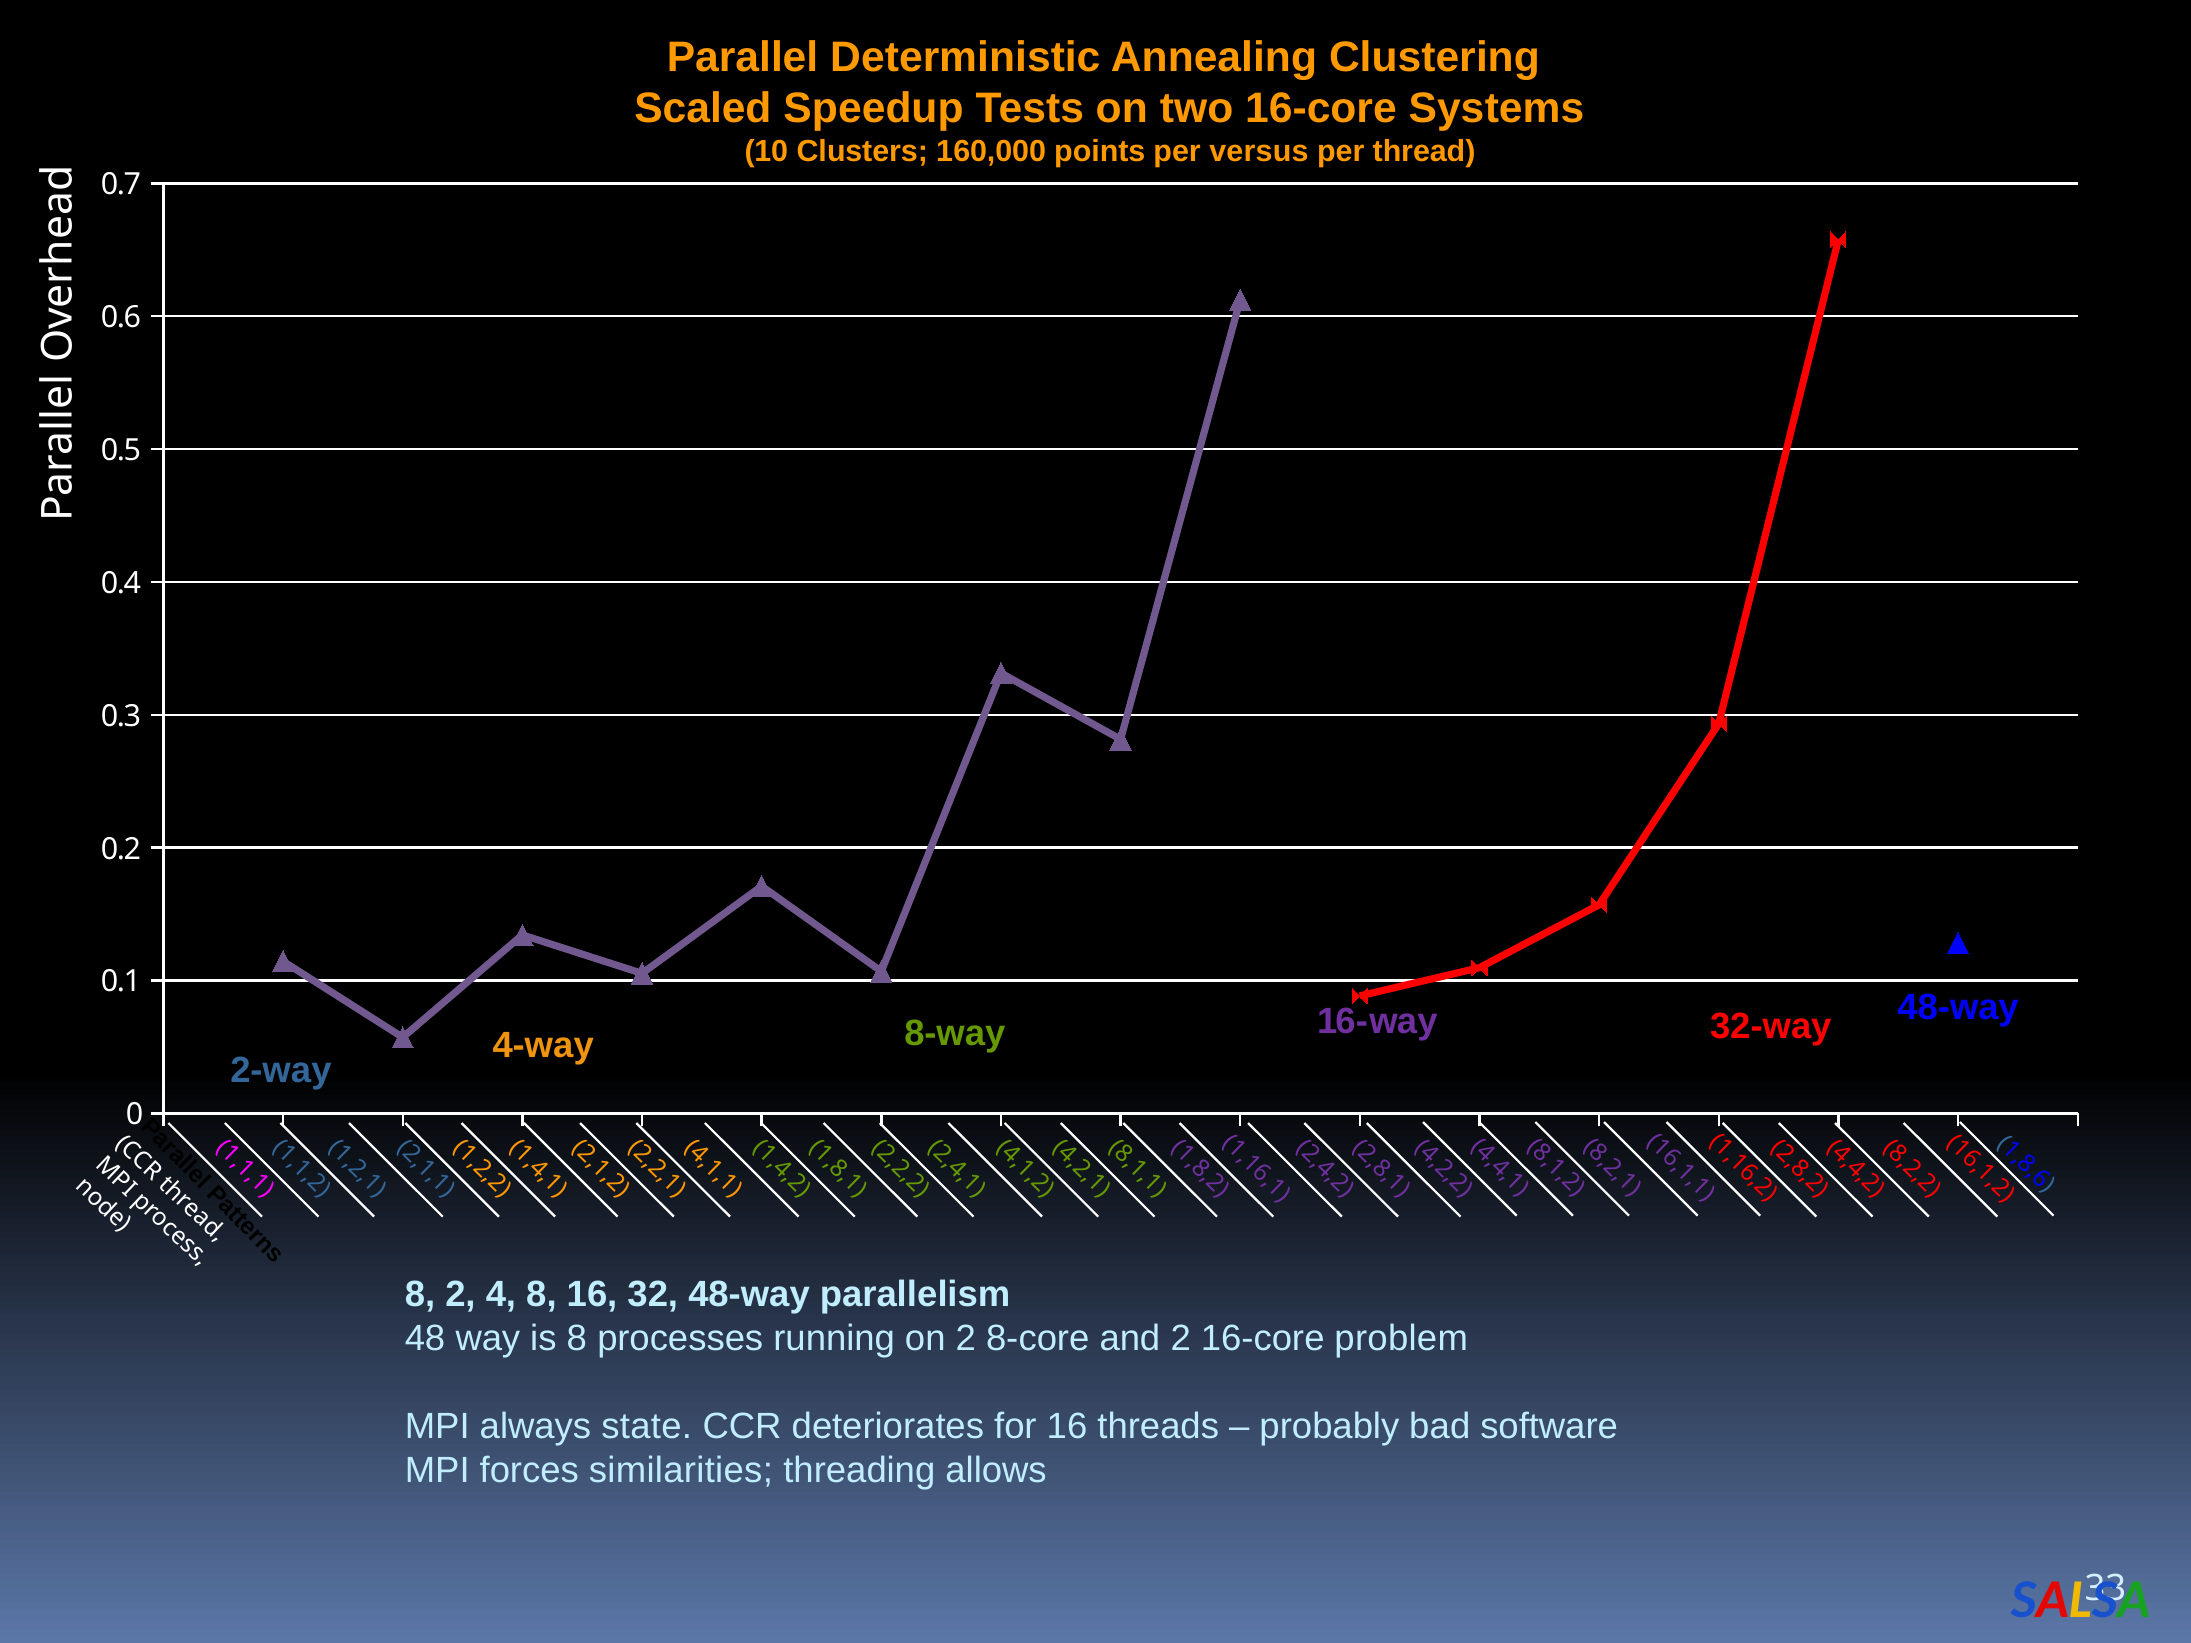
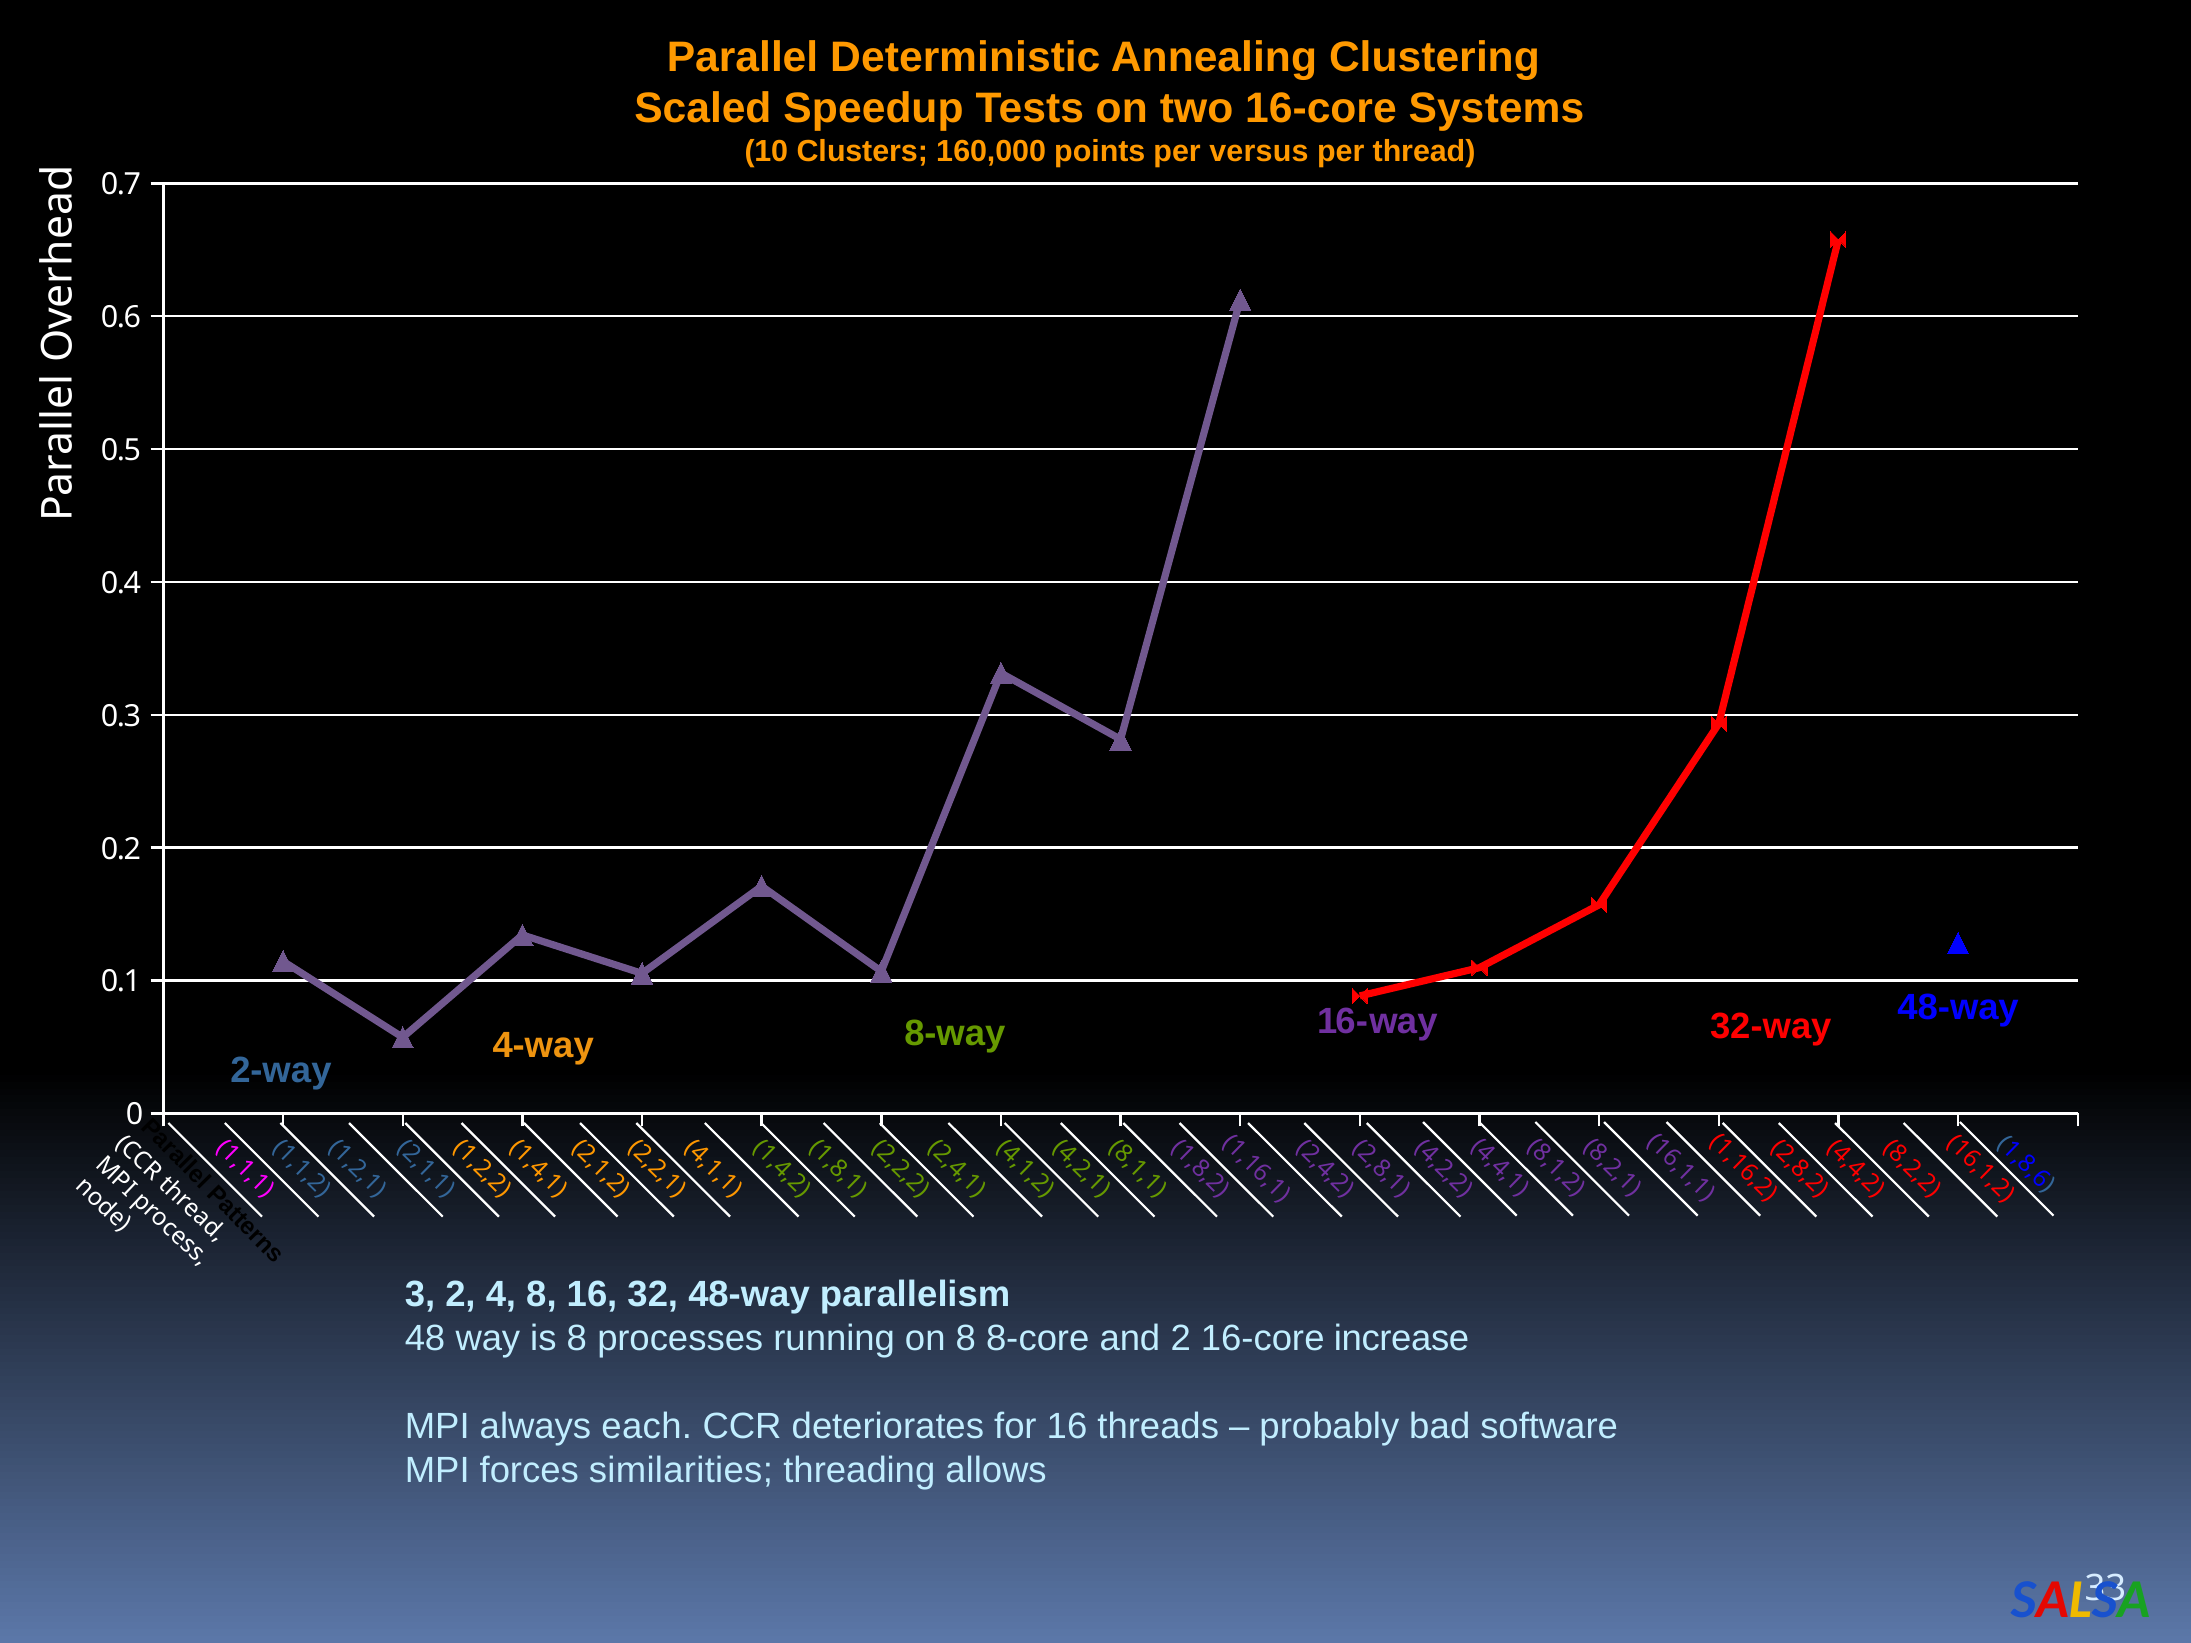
8 at (420, 1295): 8 -> 3
on 2: 2 -> 8
problem: problem -> increase
state: state -> each
